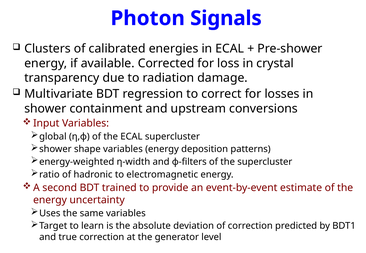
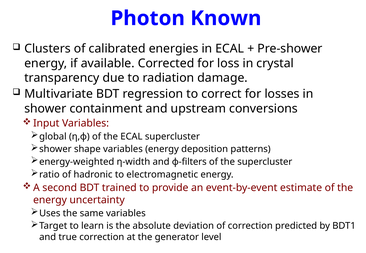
Signals: Signals -> Known
